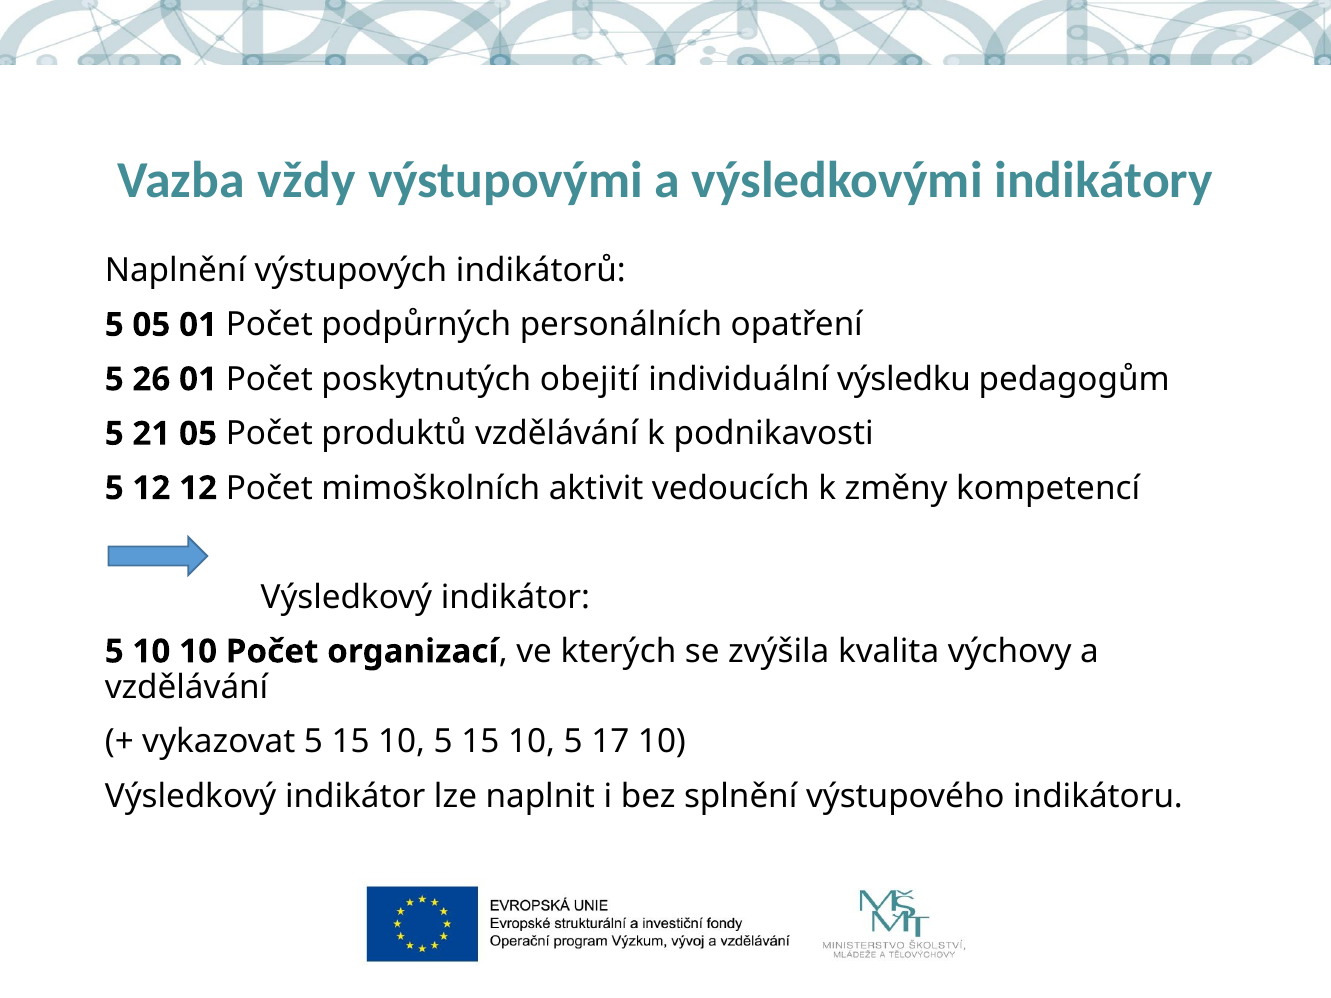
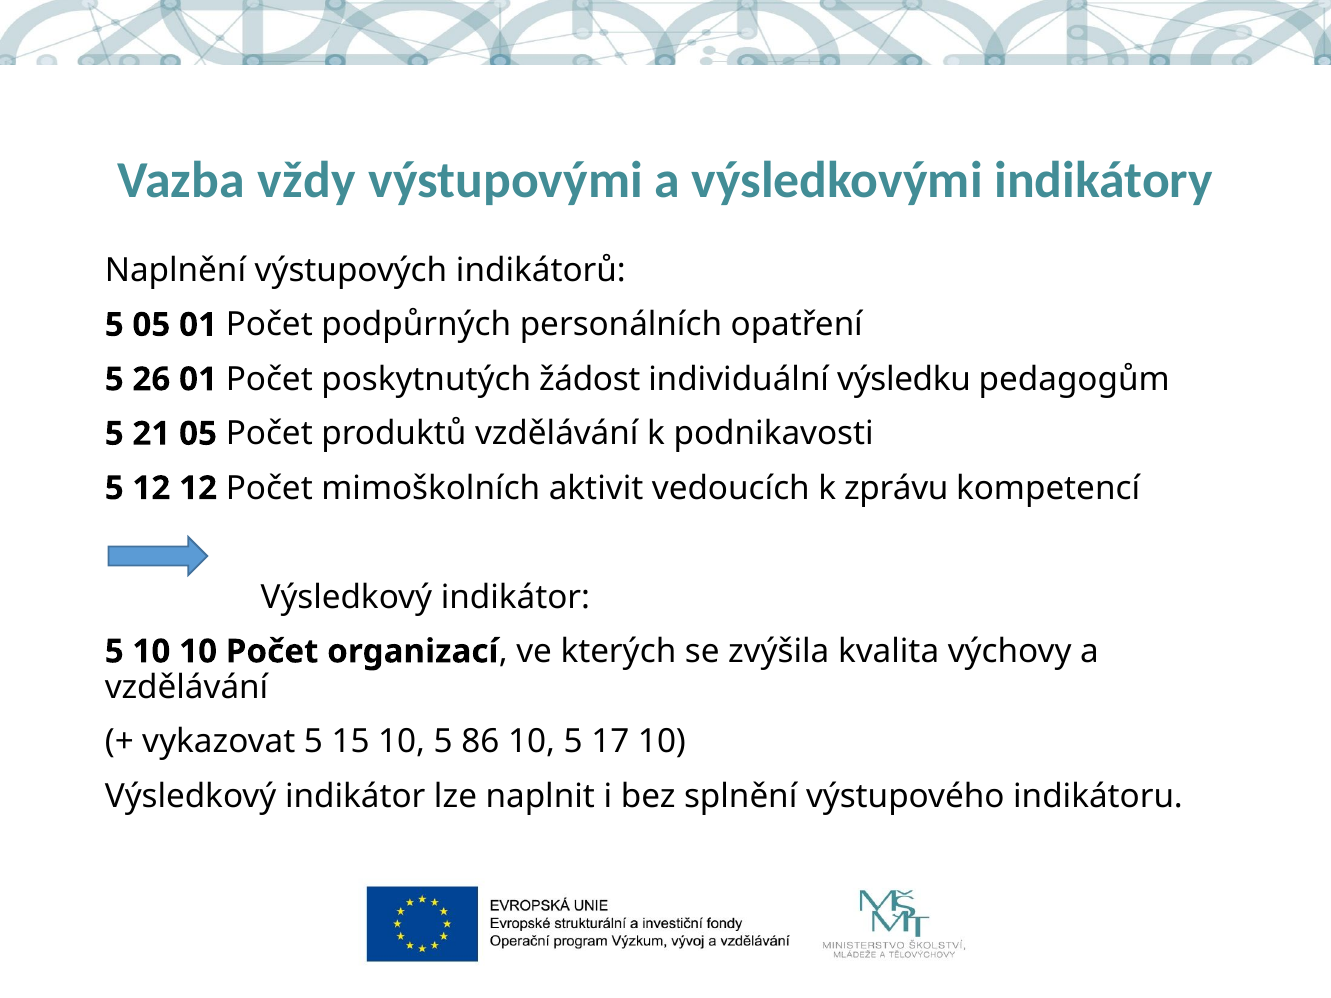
obejití: obejití -> žádost
změny: změny -> zprávu
10 5 15: 15 -> 86
